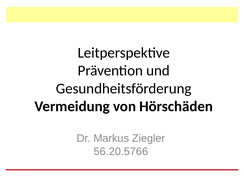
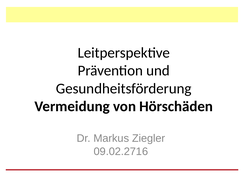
56.20.5766: 56.20.5766 -> 09.02.2716
